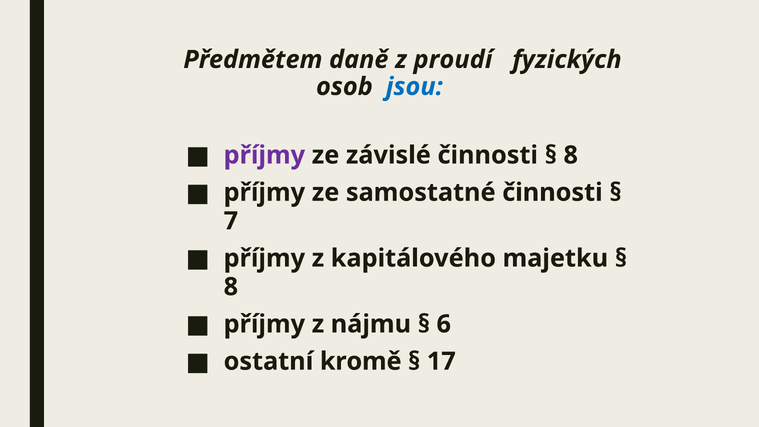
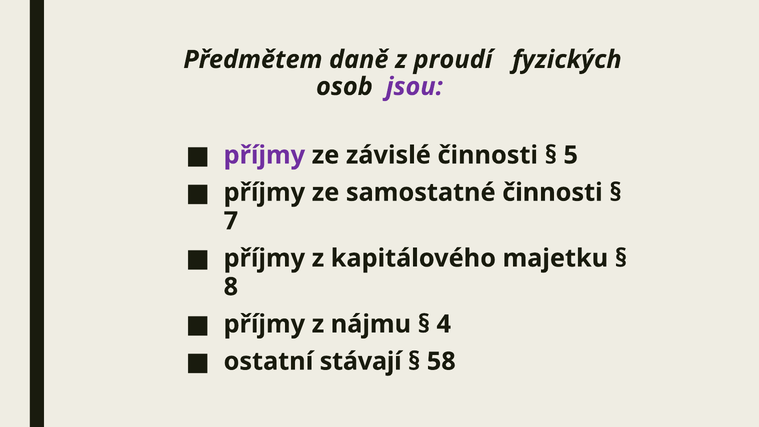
jsou colour: blue -> purple
8 at (571, 155): 8 -> 5
6: 6 -> 4
kromě: kromě -> stávají
17: 17 -> 58
